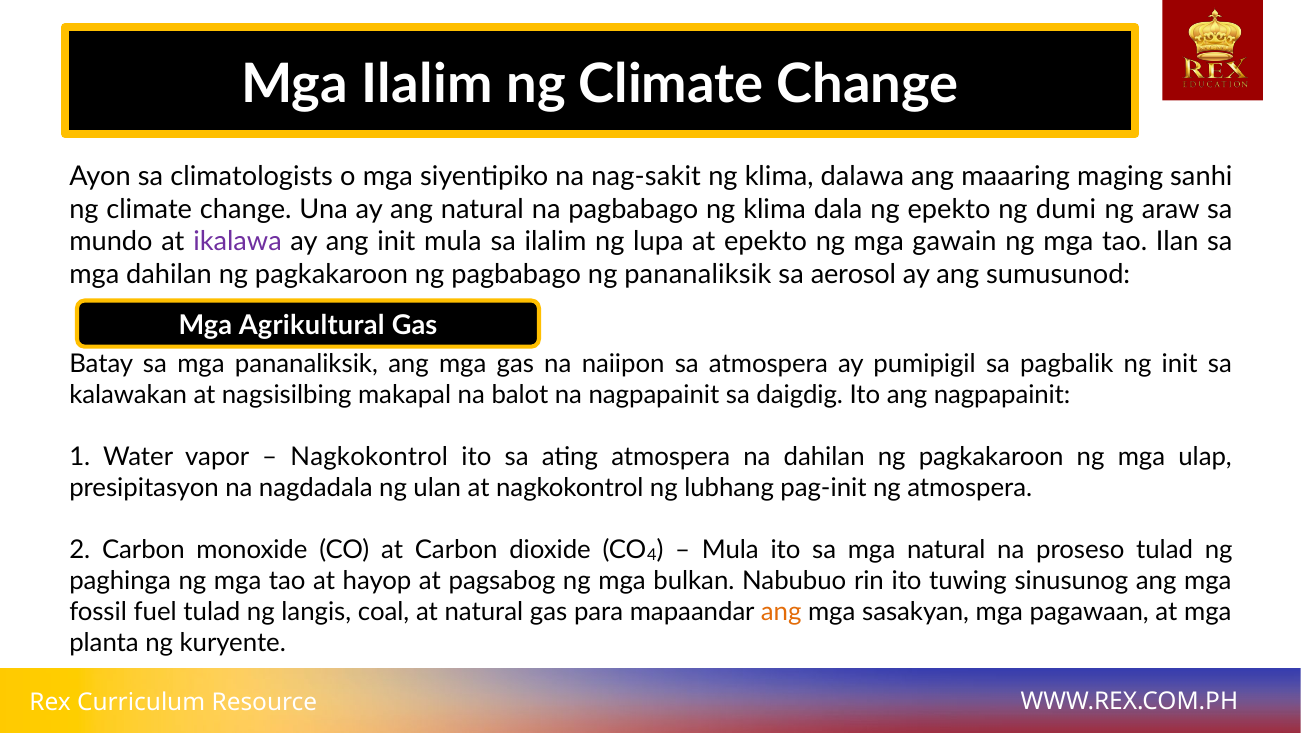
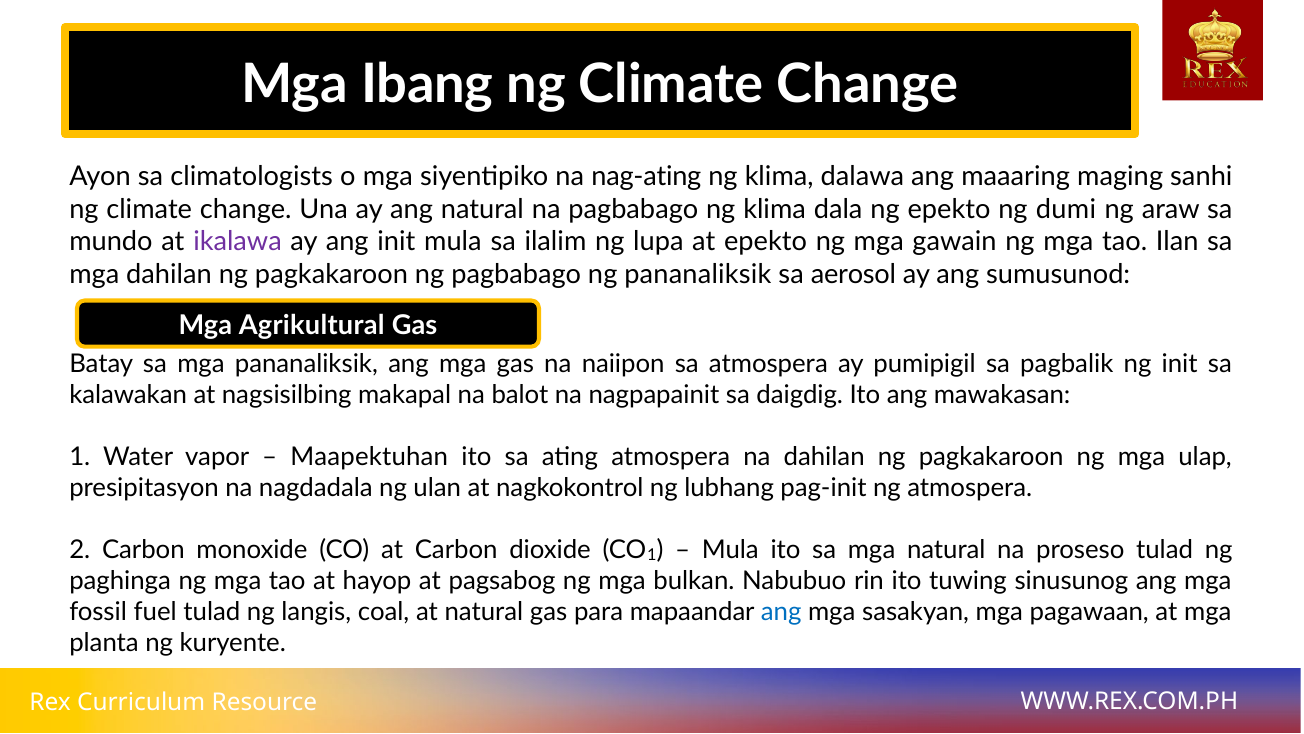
Mga Ilalim: Ilalim -> Ibang
nag-sakit: nag-sakit -> nag-ating
ang nagpapainit: nagpapainit -> mawakasan
Nagkokontrol at (369, 457): Nagkokontrol -> Maapektuhan
CO 4: 4 -> 1
ang at (781, 612) colour: orange -> blue
